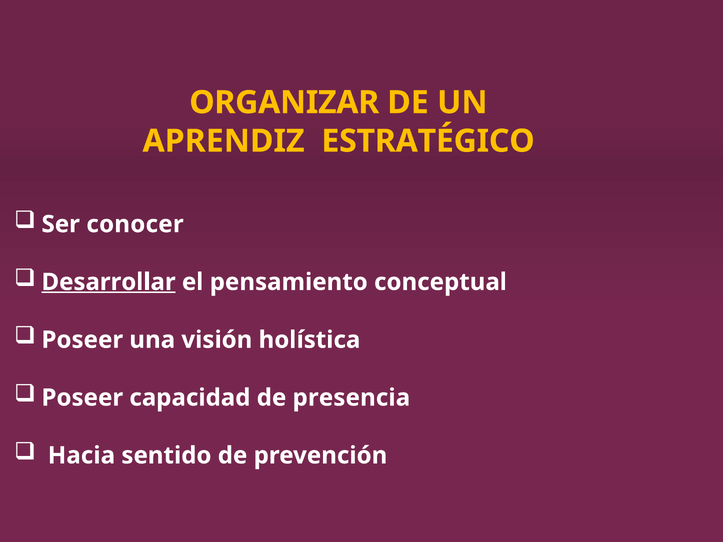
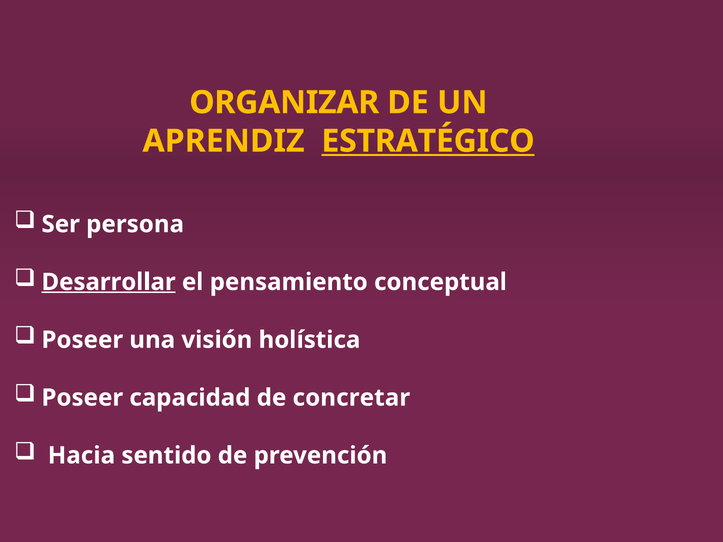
ESTRATÉGICO underline: none -> present
conocer: conocer -> persona
presencia: presencia -> concretar
